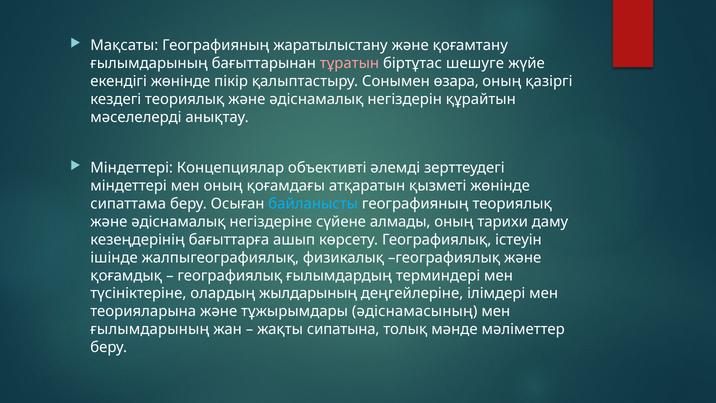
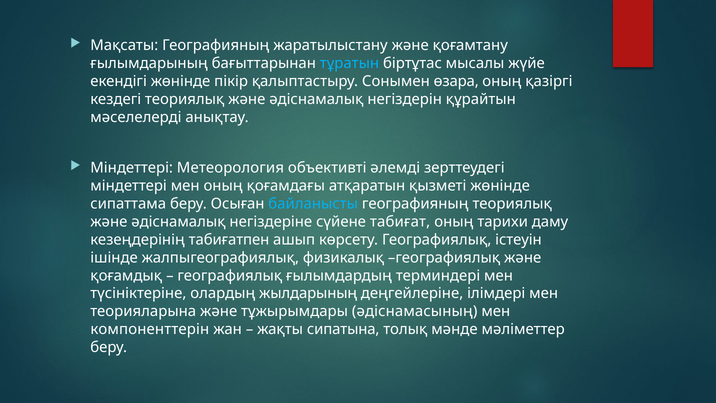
тұратын colour: pink -> light blue
шешуге: шешуге -> мысалы
Концепциялар: Концепциялар -> Метеорология
алмады: алмады -> табиғат
бағыттарға: бағыттарға -> табиғатпен
ғылымдарының at (150, 329): ғылымдарының -> компоненттерін
